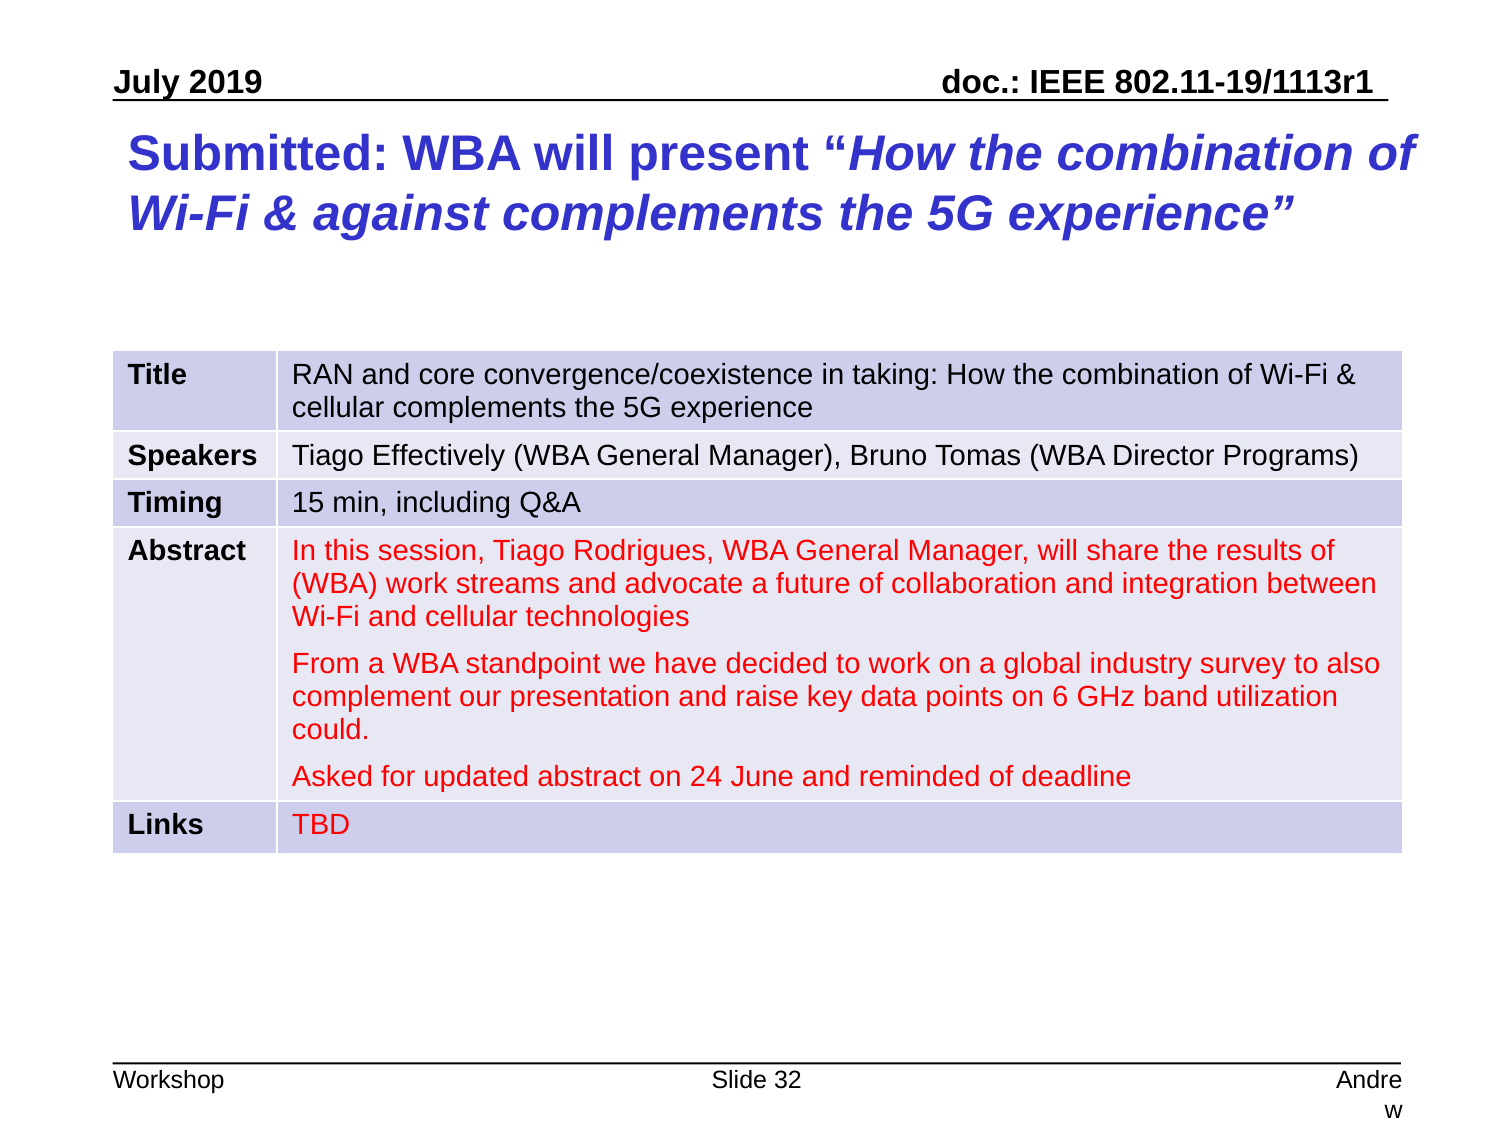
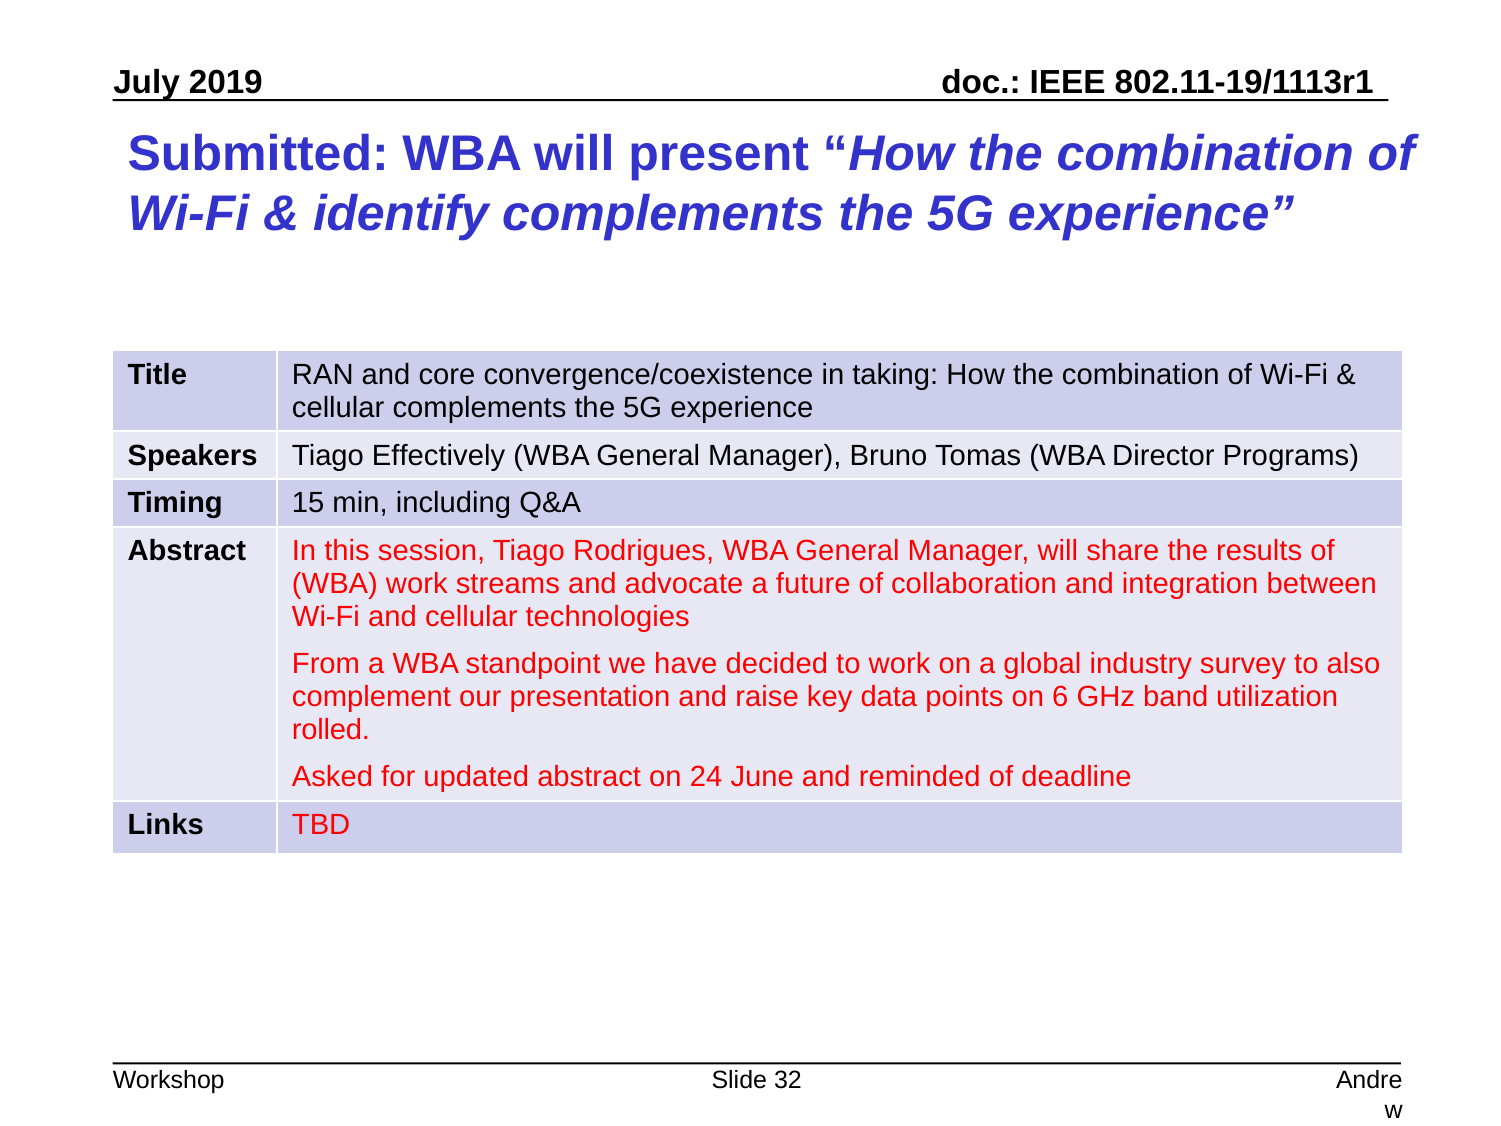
against: against -> identify
could: could -> rolled
